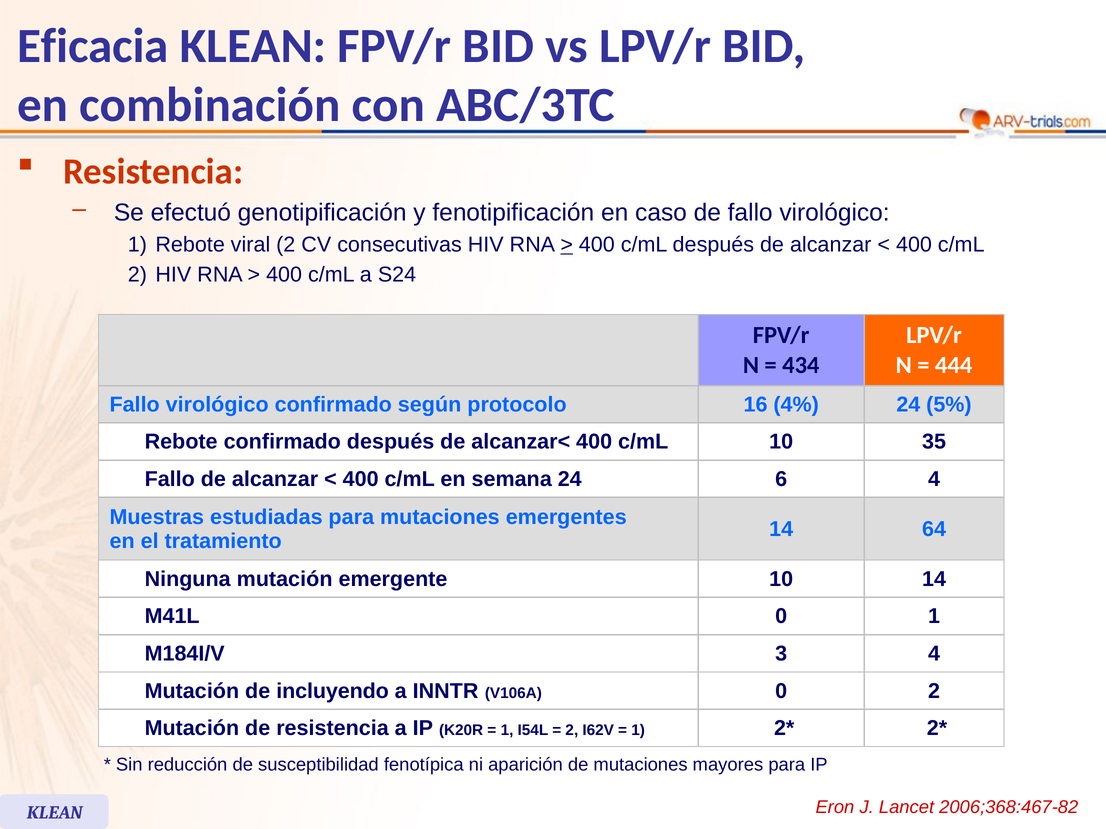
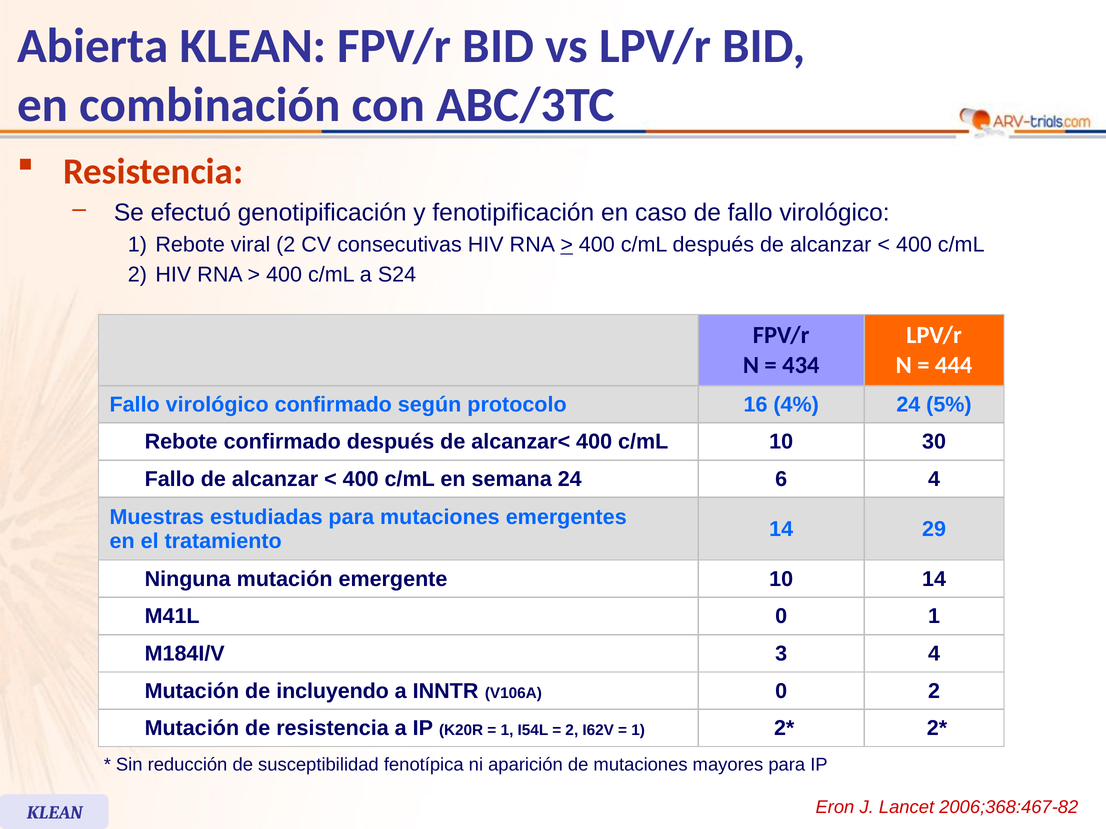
Eficacia: Eficacia -> Abierta
35: 35 -> 30
64: 64 -> 29
